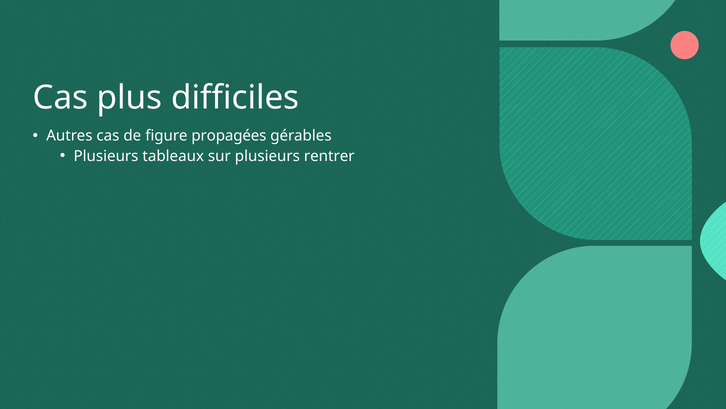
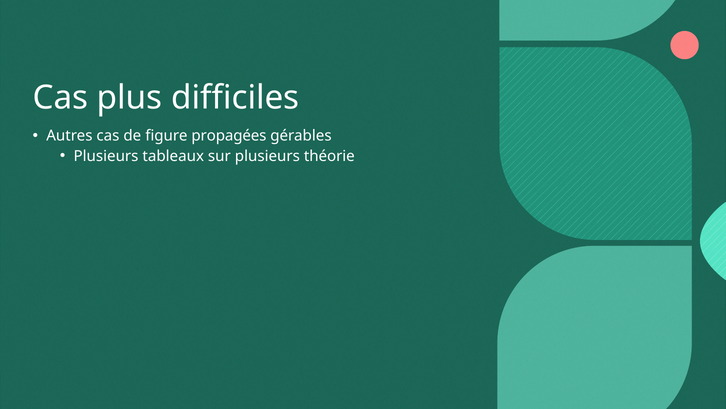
rentrer: rentrer -> théorie
